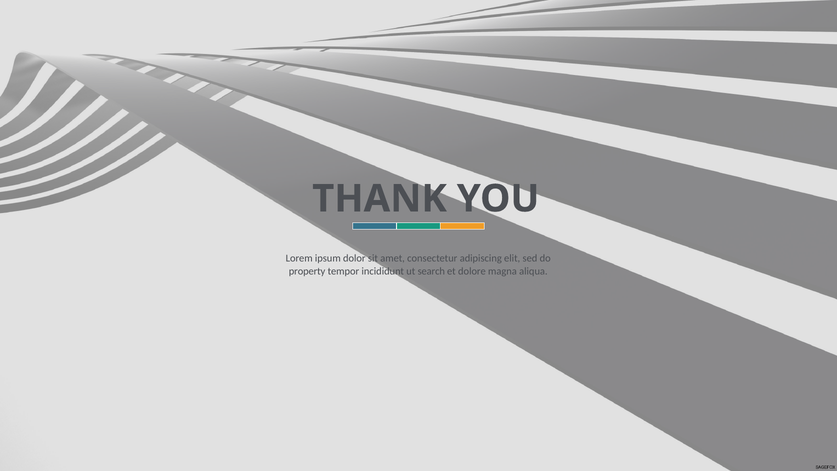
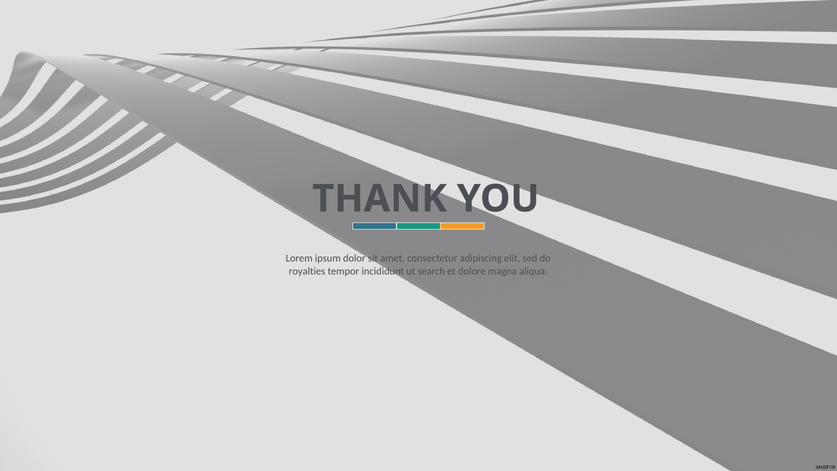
property: property -> royalties
